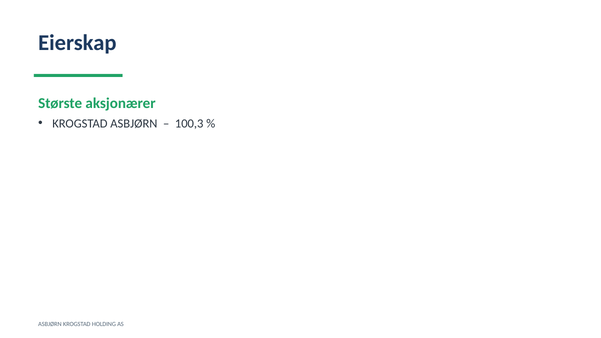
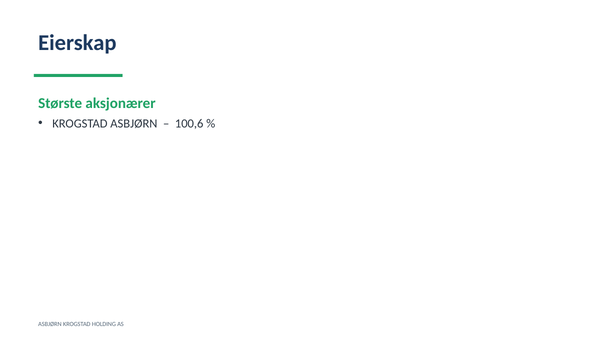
100,3: 100,3 -> 100,6
